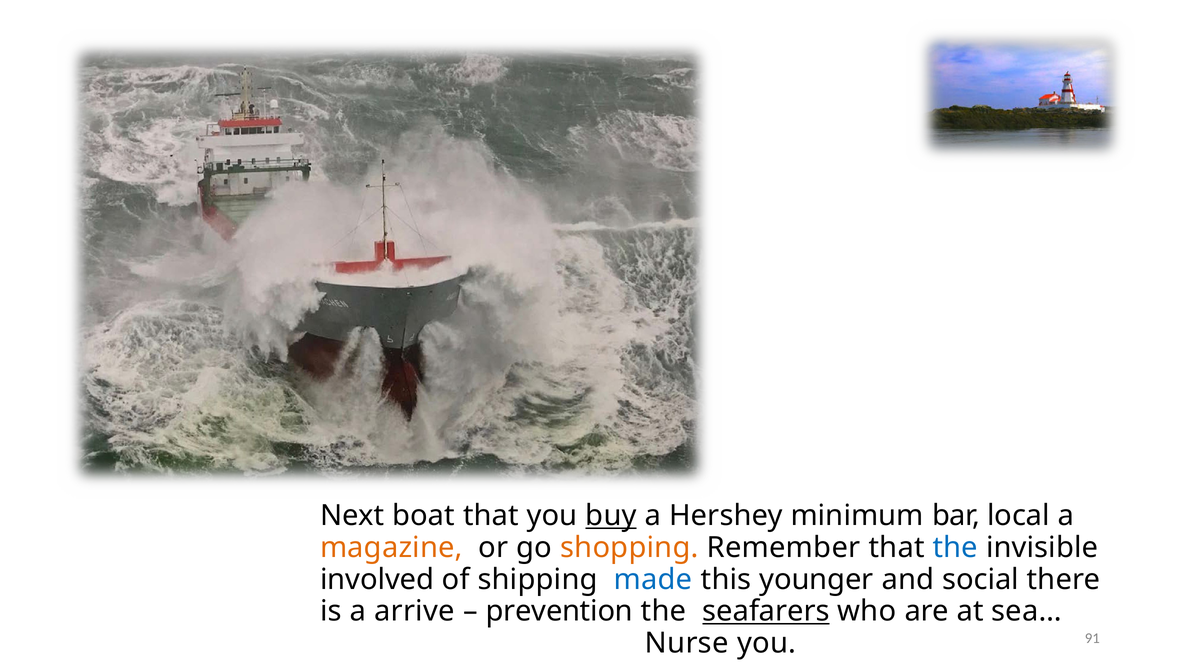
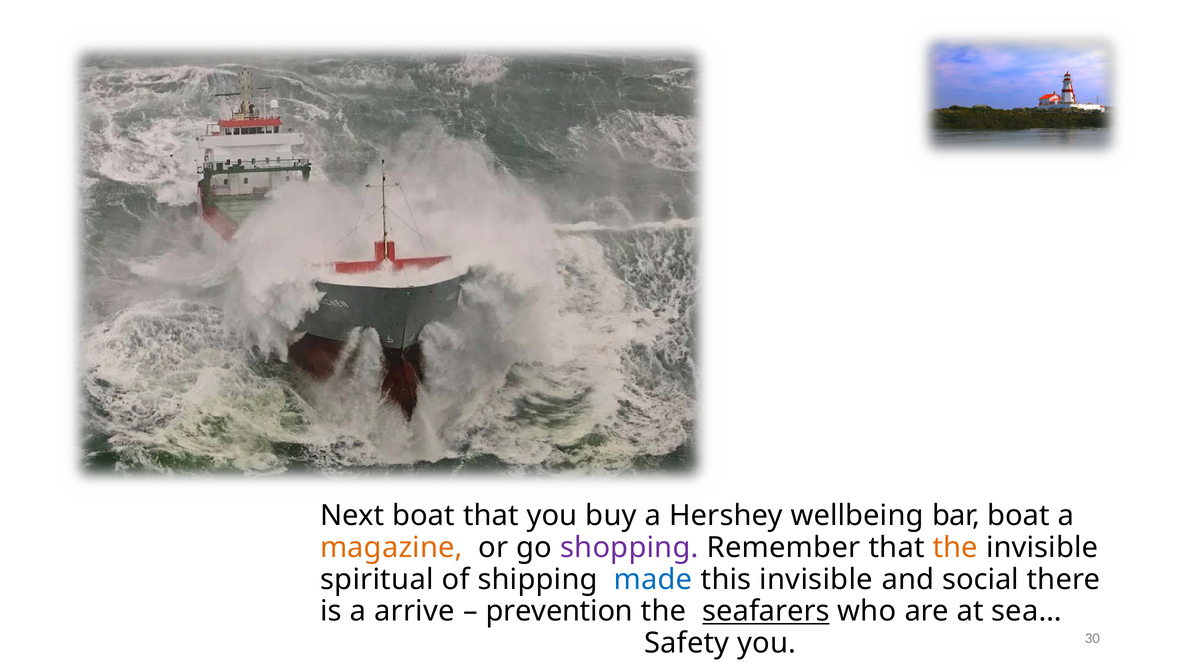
buy underline: present -> none
minimum: minimum -> wellbeing
bar local: local -> boat
shopping colour: orange -> purple
the at (955, 548) colour: blue -> orange
involved: involved -> spiritual
this younger: younger -> invisible
Nurse: Nurse -> Safety
91: 91 -> 30
